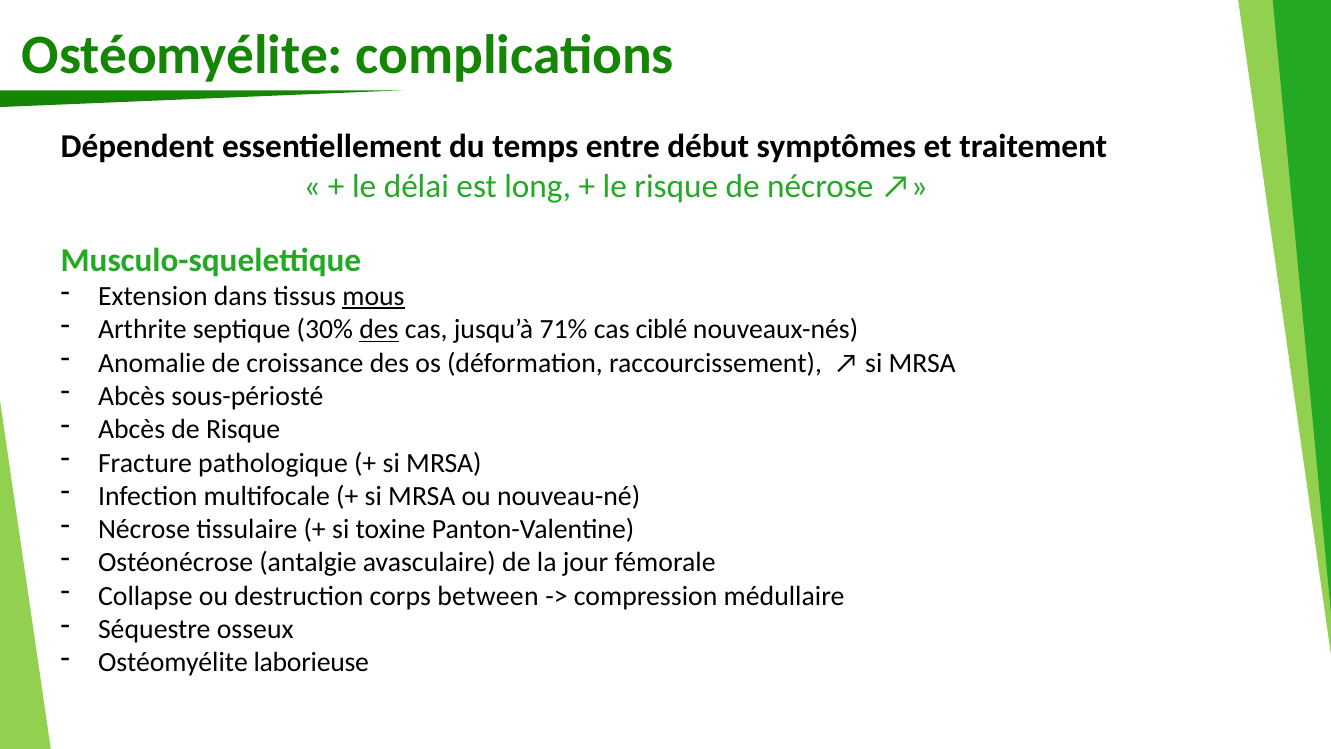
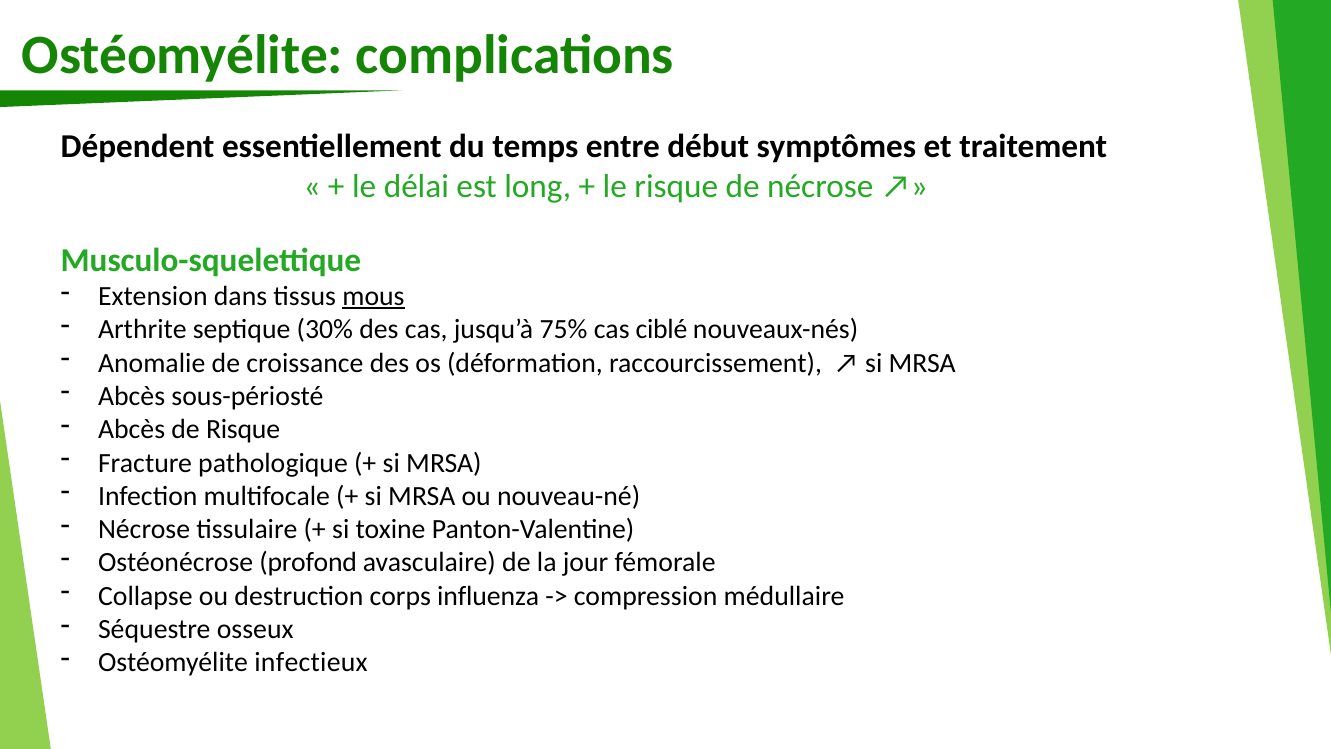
des at (379, 330) underline: present -> none
71%: 71% -> 75%
antalgie: antalgie -> profond
between: between -> influenza
laborieuse: laborieuse -> infectieux
